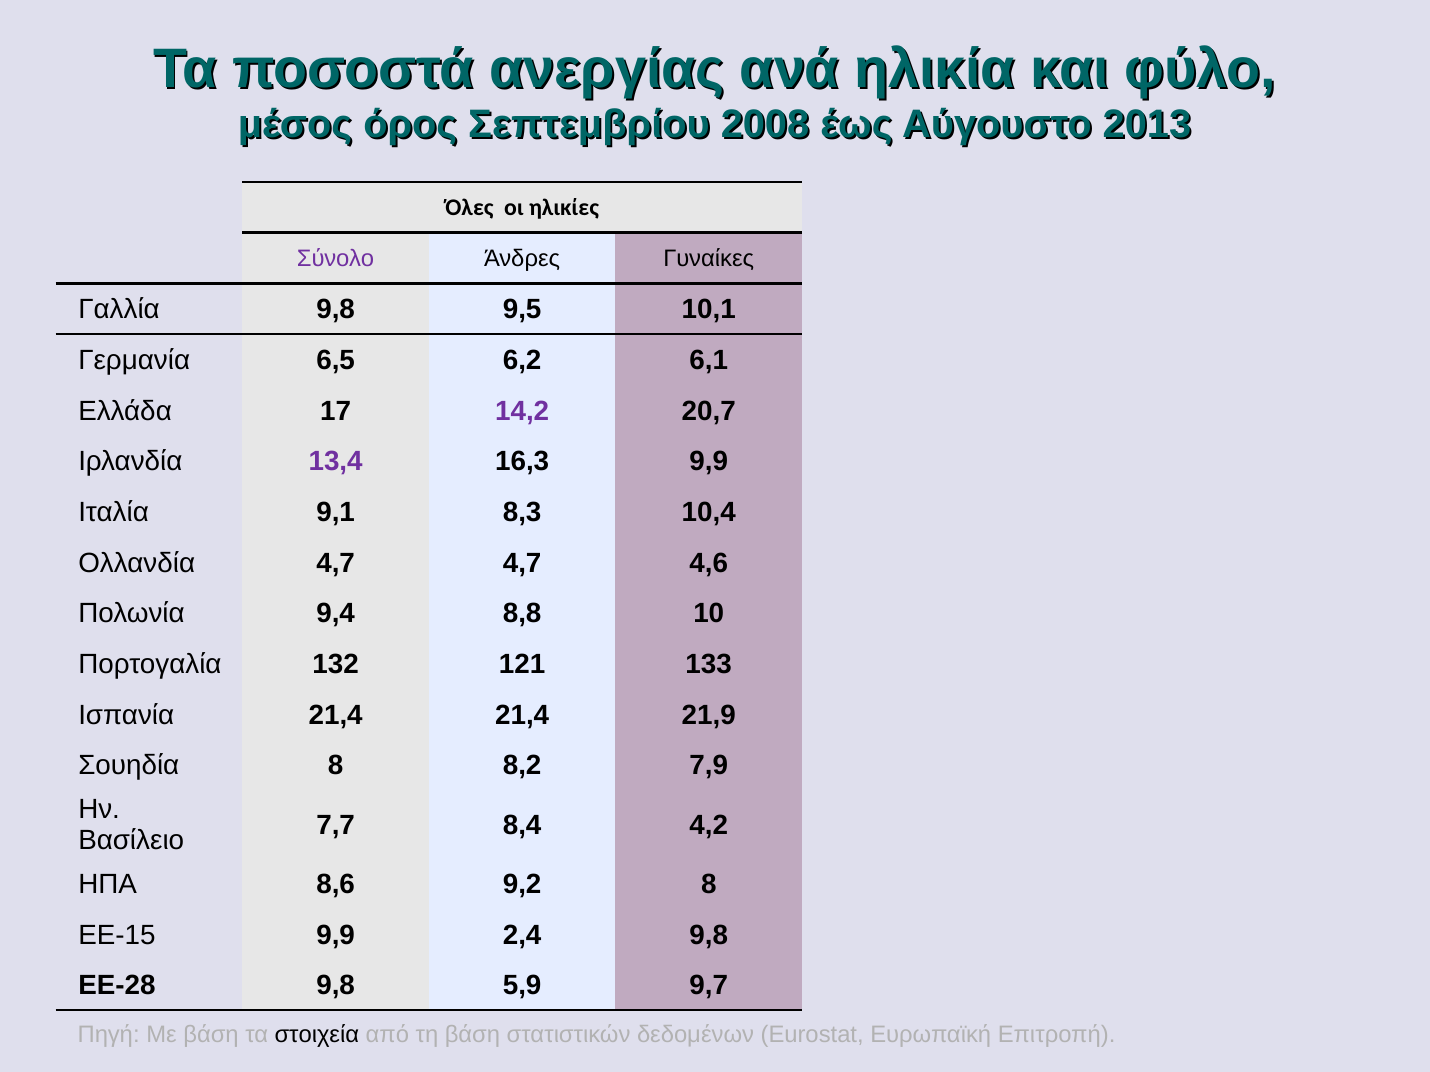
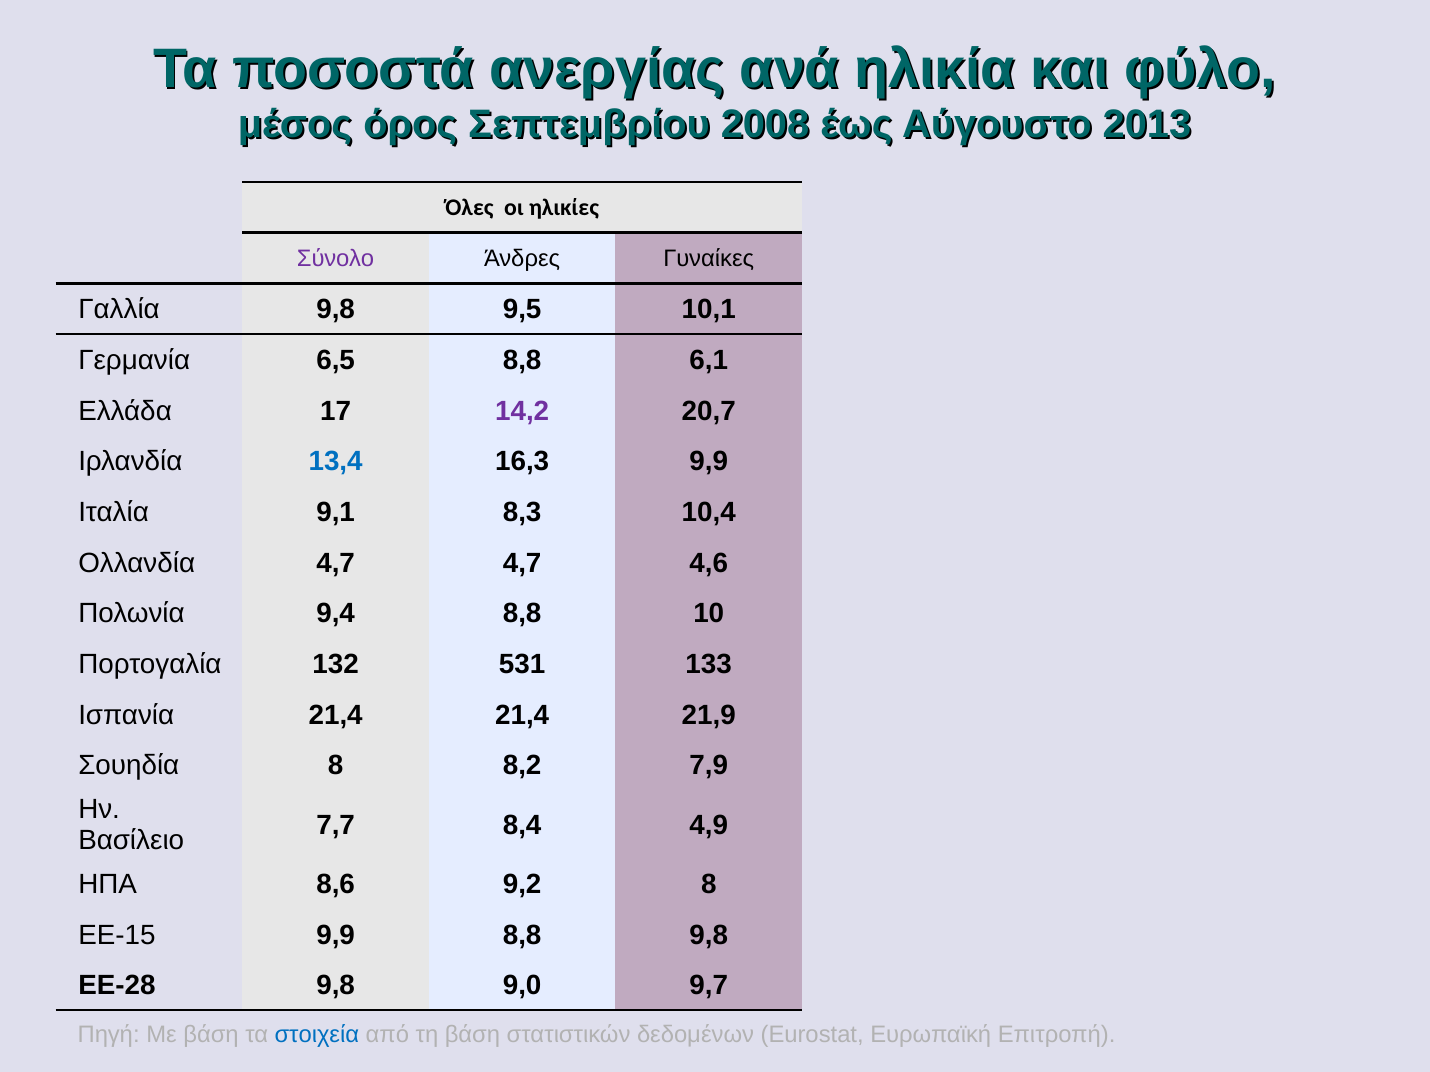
6,5 6,2: 6,2 -> 8,8
13,4 colour: purple -> blue
121: 121 -> 531
4,2: 4,2 -> 4,9
9,9 2,4: 2,4 -> 8,8
5,9: 5,9 -> 9,0
στοιχεία colour: black -> blue
